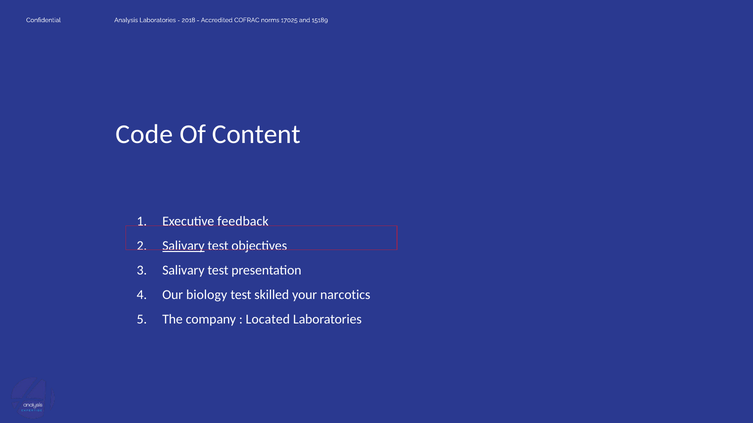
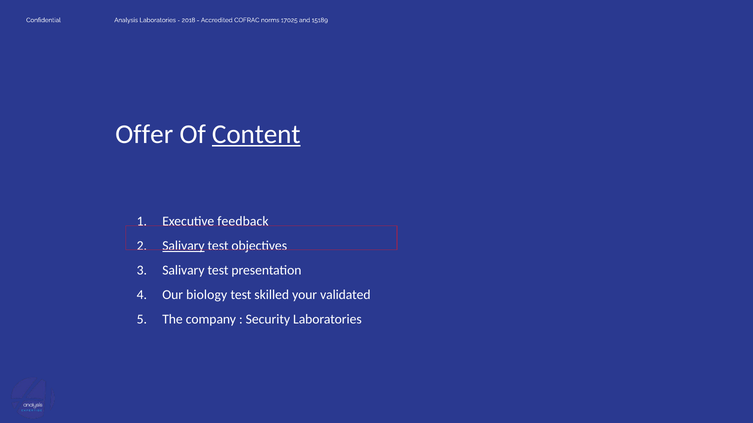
Code: Code -> Offer
Content underline: none -> present
narcotics: narcotics -> validated
Located: Located -> Security
